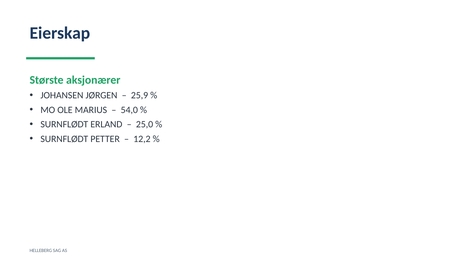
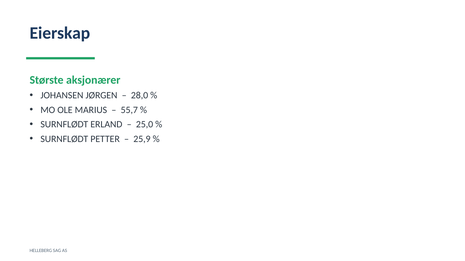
25,9: 25,9 -> 28,0
54,0: 54,0 -> 55,7
12,2: 12,2 -> 25,9
